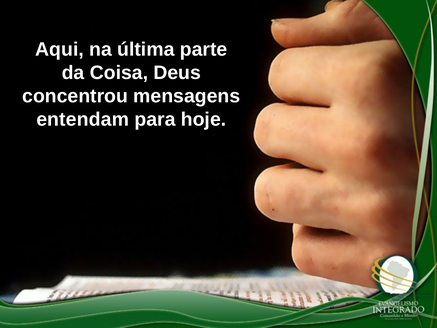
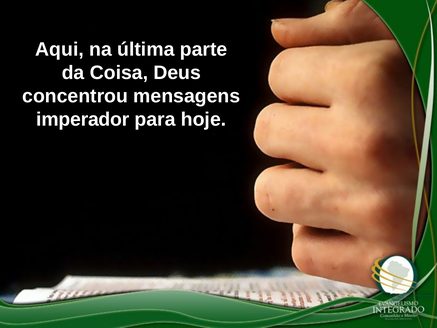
entendam: entendam -> imperador
